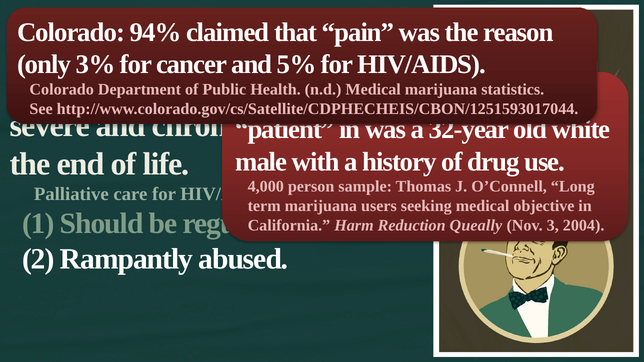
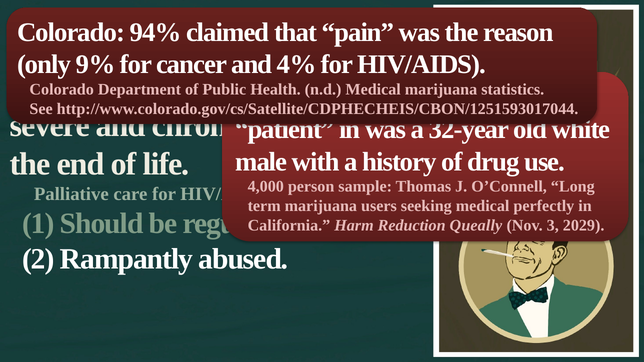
3%: 3% -> 9%
5%: 5% -> 4%
objective: objective -> perfectly
2004: 2004 -> 2029
